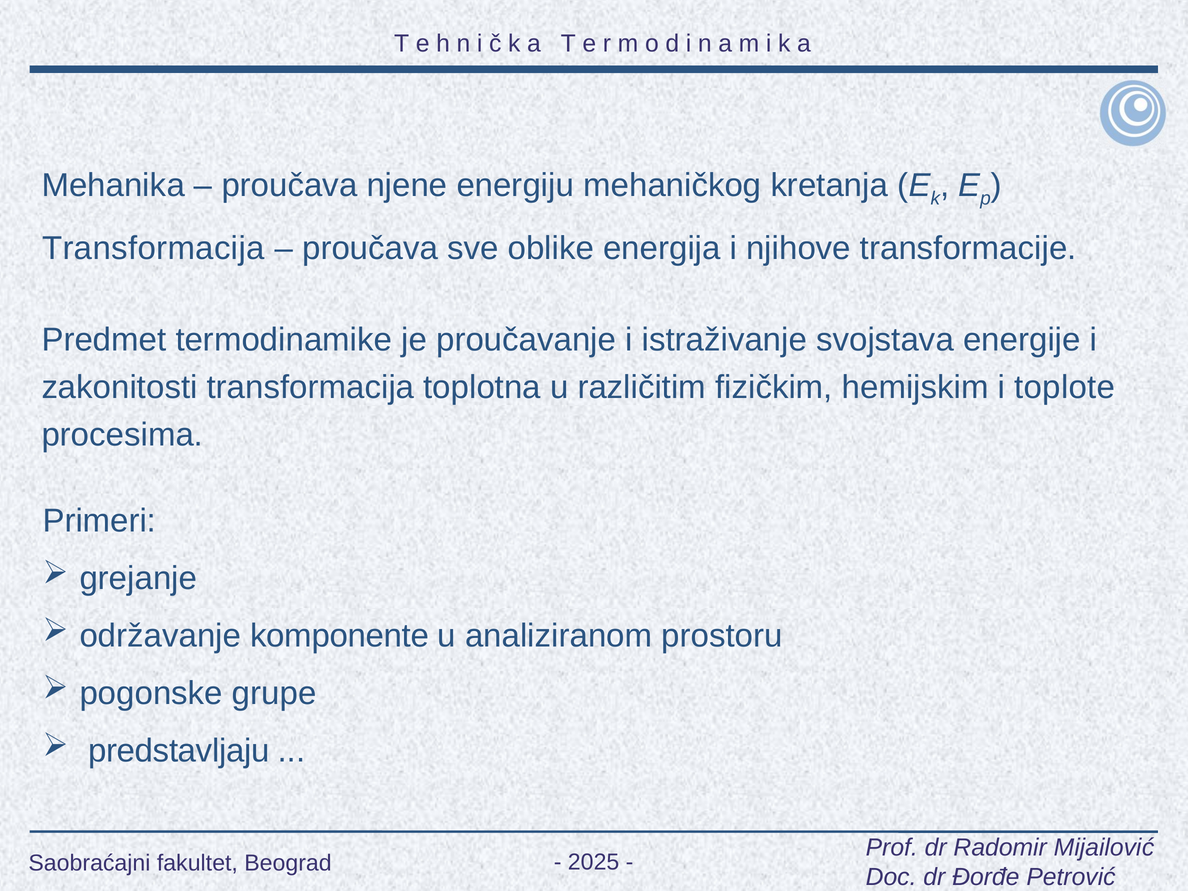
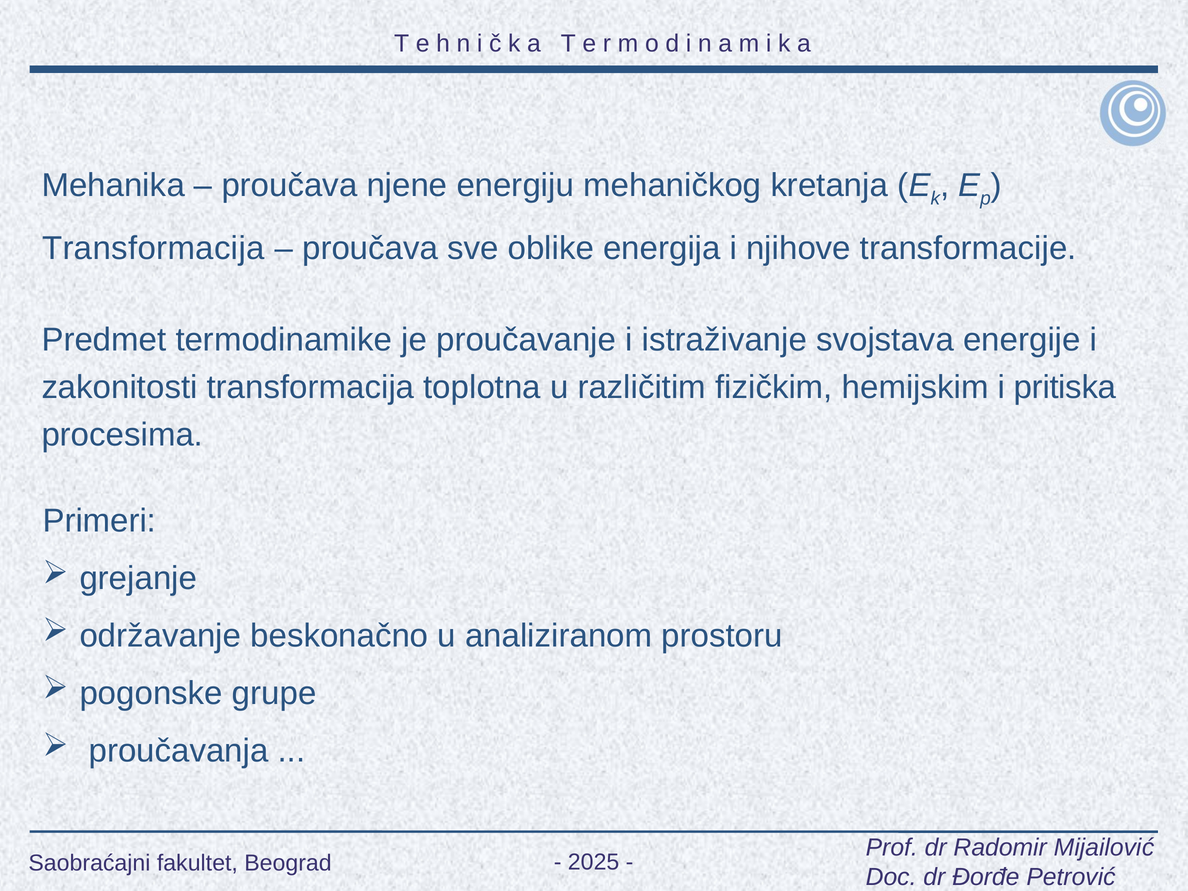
toplote: toplote -> pritiska
komponente: komponente -> beskonačno
predstavljaju: predstavljaju -> proučavanja
